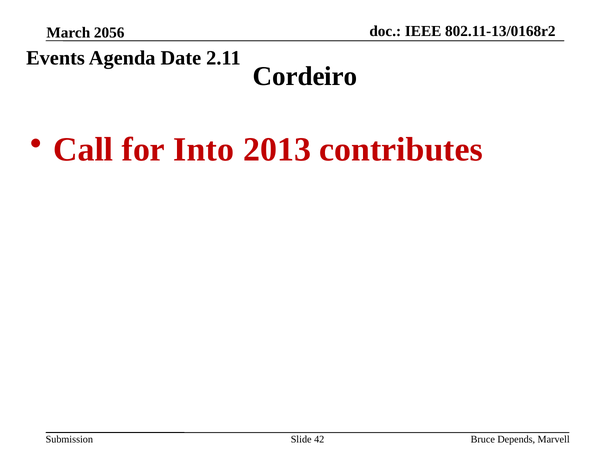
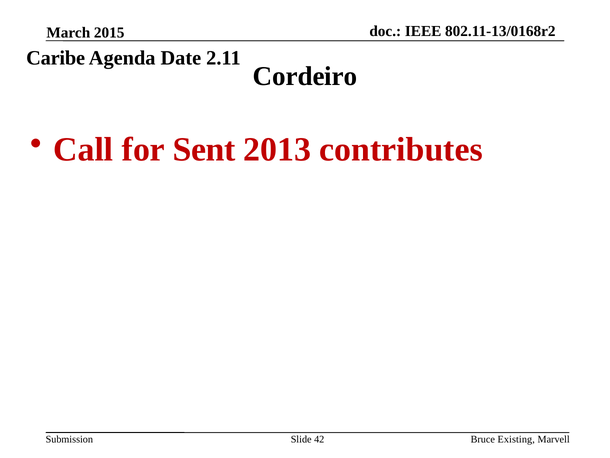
2056: 2056 -> 2015
Events: Events -> Caribe
Into: Into -> Sent
Depends: Depends -> Existing
